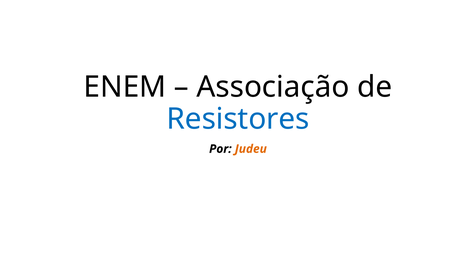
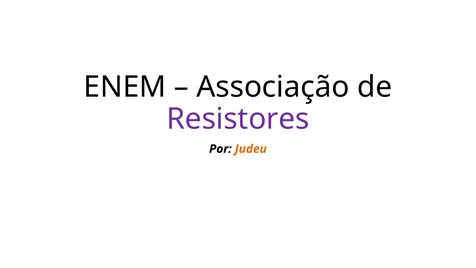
Resistores colour: blue -> purple
